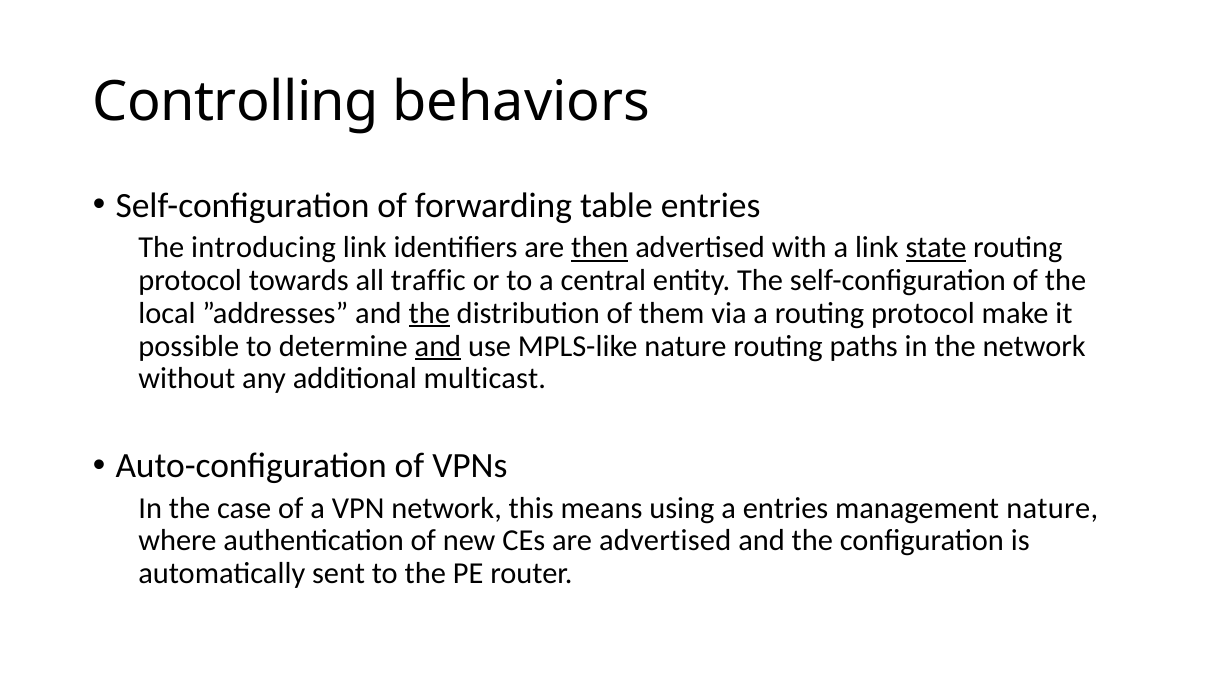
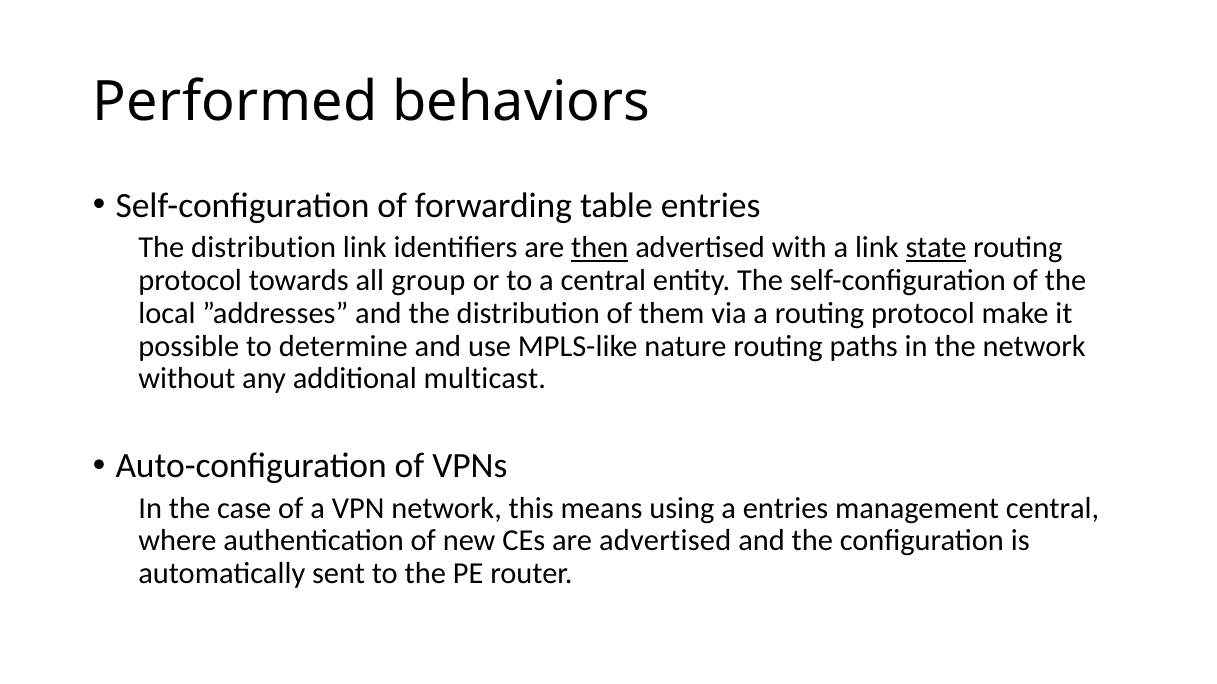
Controlling: Controlling -> Performed
introducing at (264, 248): introducing -> distribution
traffic: traffic -> group
the at (429, 313) underline: present -> none
and at (438, 346) underline: present -> none
management nature: nature -> central
